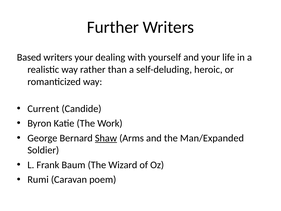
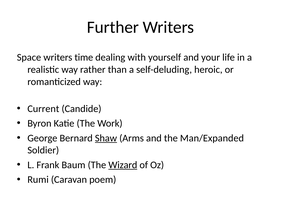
Based: Based -> Space
writers your: your -> time
Wizard underline: none -> present
